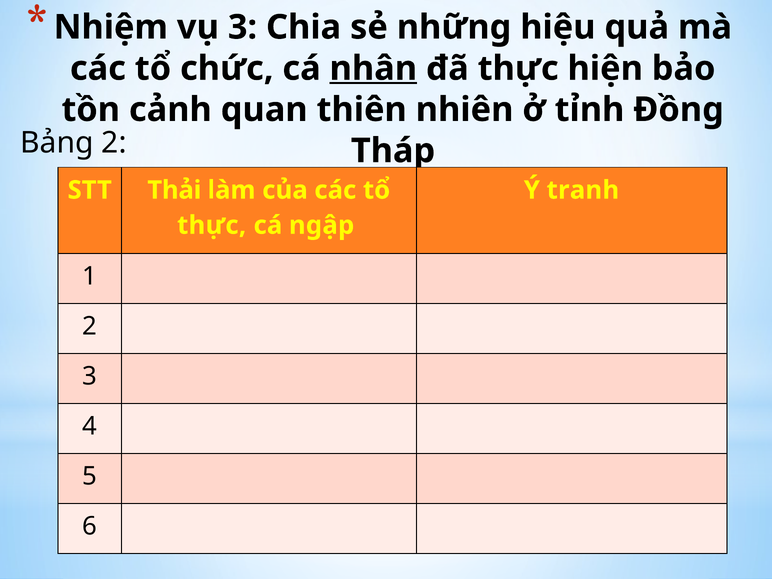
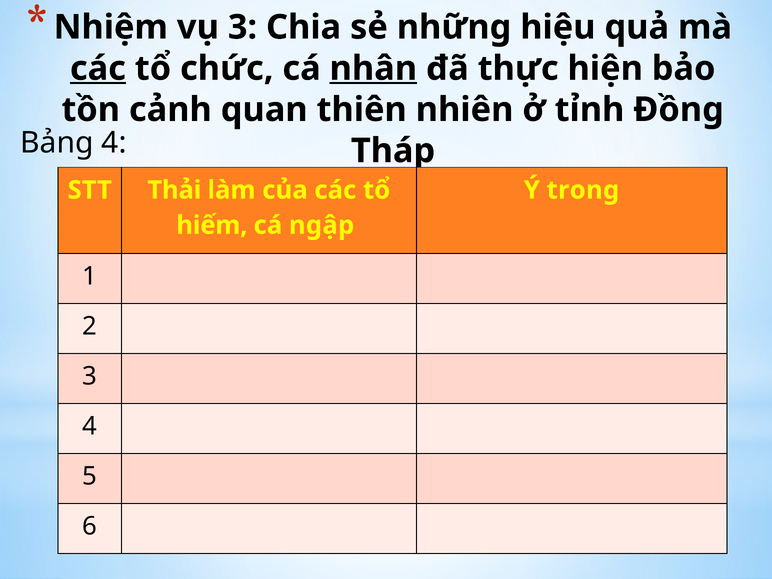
các at (98, 68) underline: none -> present
Bảng 2: 2 -> 4
tranh: tranh -> trong
thực at (212, 225): thực -> hiếm
